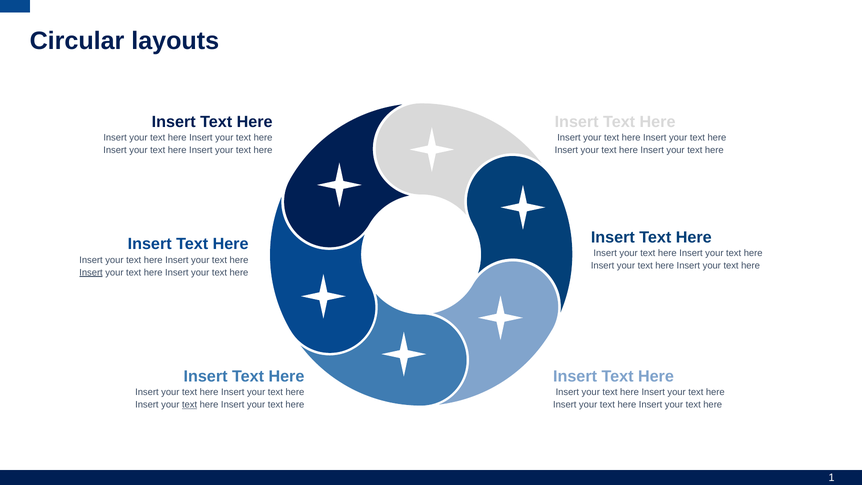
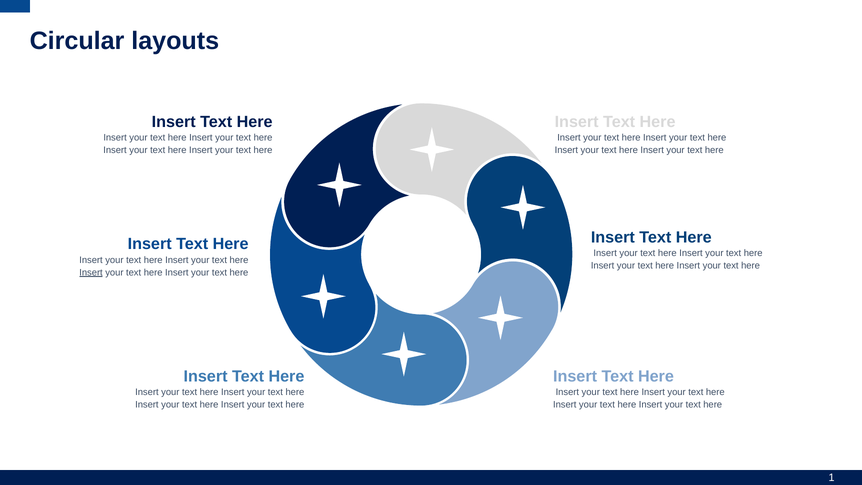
text at (190, 405) underline: present -> none
